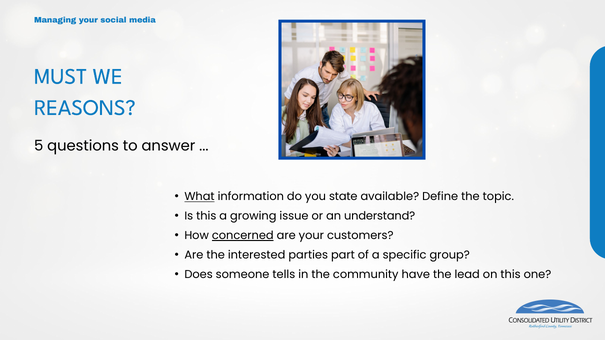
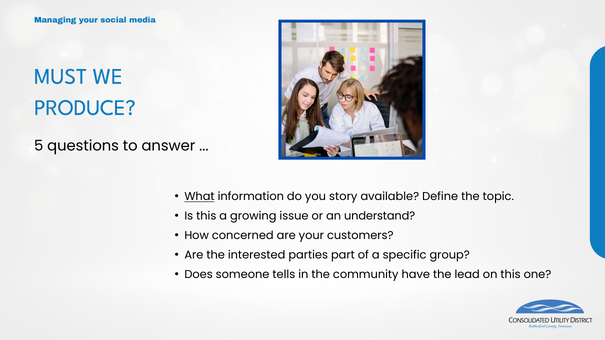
REASONS: REASONS -> PRODUCE
state: state -> story
concerned underline: present -> none
